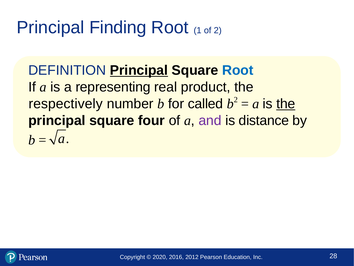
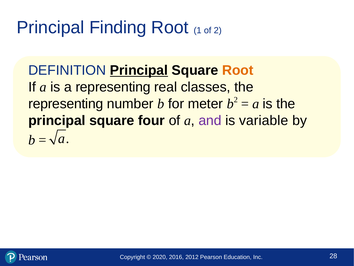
Root at (238, 70) colour: blue -> orange
product: product -> classes
respectively at (66, 104): respectively -> representing
called: called -> meter
the at (286, 104) underline: present -> none
distance: distance -> variable
